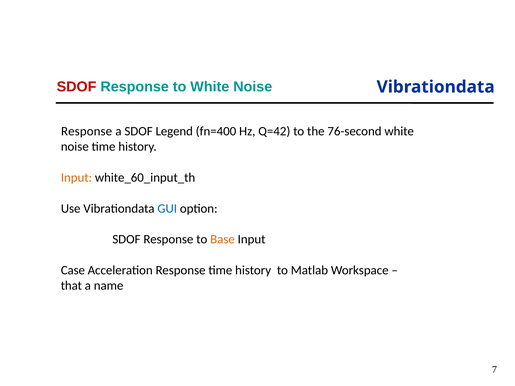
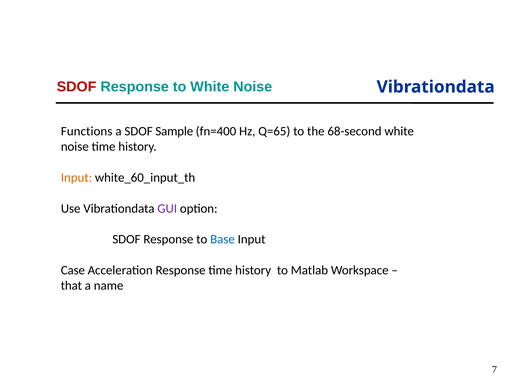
Response at (87, 131): Response -> Functions
Legend: Legend -> Sample
Q=42: Q=42 -> Q=65
76-second: 76-second -> 68-second
GUI colour: blue -> purple
Base colour: orange -> blue
